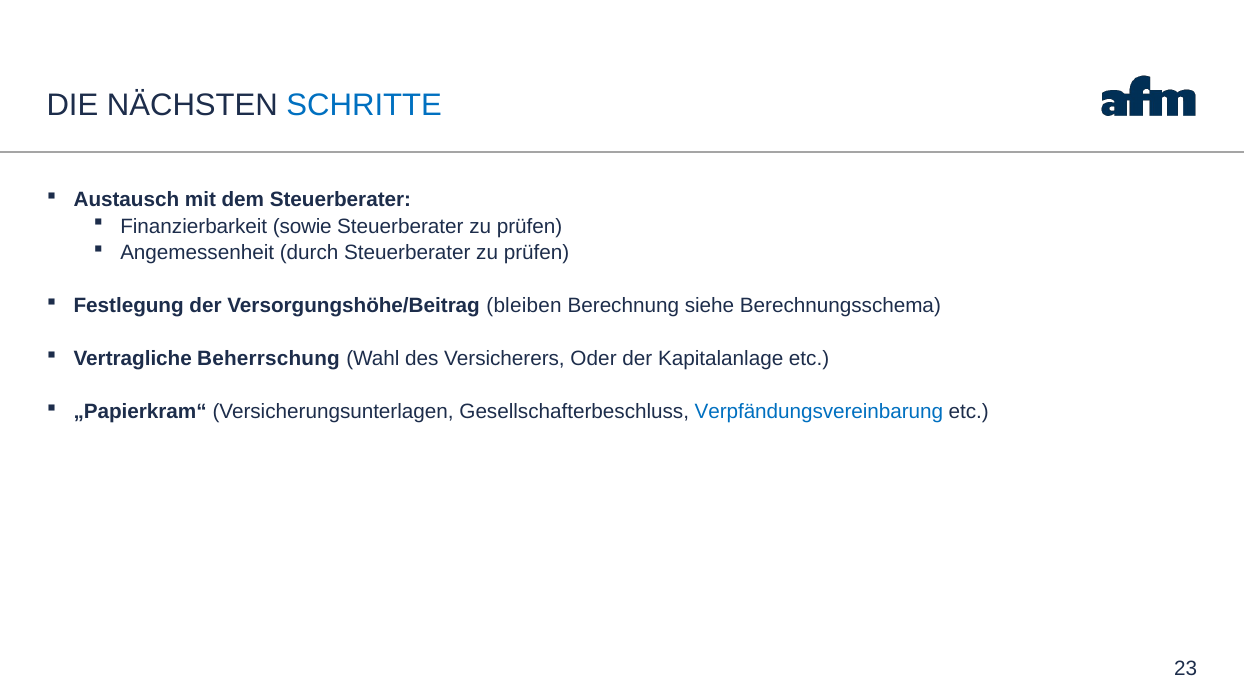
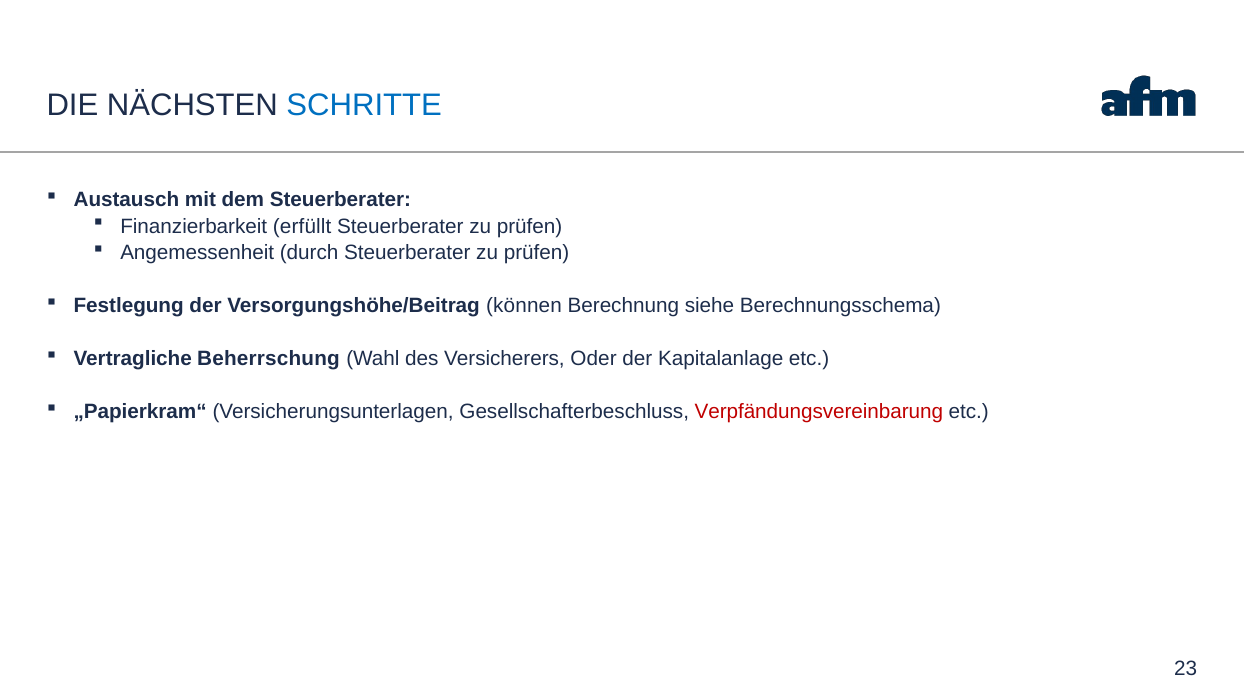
sowie: sowie -> erfüllt
bleiben: bleiben -> können
Verpfändungsvereinbarung colour: blue -> red
